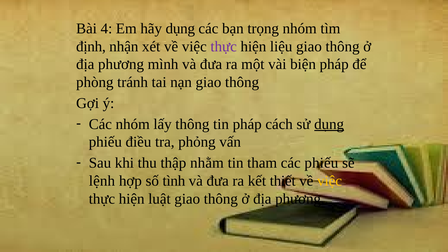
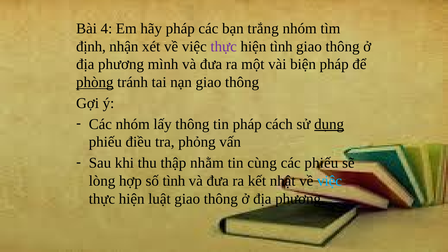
hãy dụng: dụng -> pháp
trọng: trọng -> trắng
hiện liệu: liệu -> tình
phòng underline: none -> present
tham: tham -> cùng
lệnh: lệnh -> lòng
thiết: thiết -> nhật
việc at (330, 181) colour: yellow -> light blue
